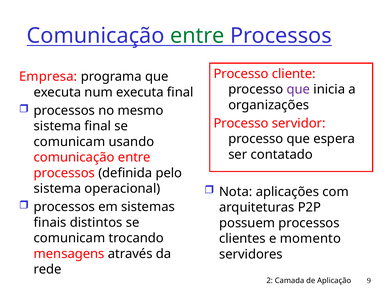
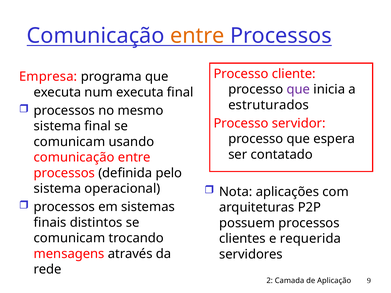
entre at (197, 36) colour: green -> orange
organizações: organizações -> estruturados
momento: momento -> requerida
